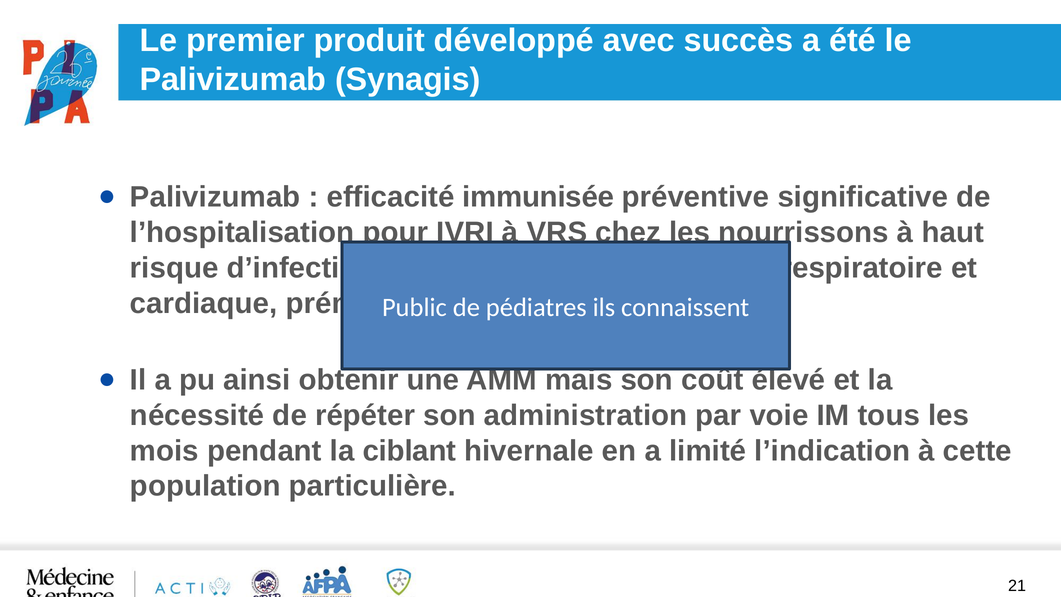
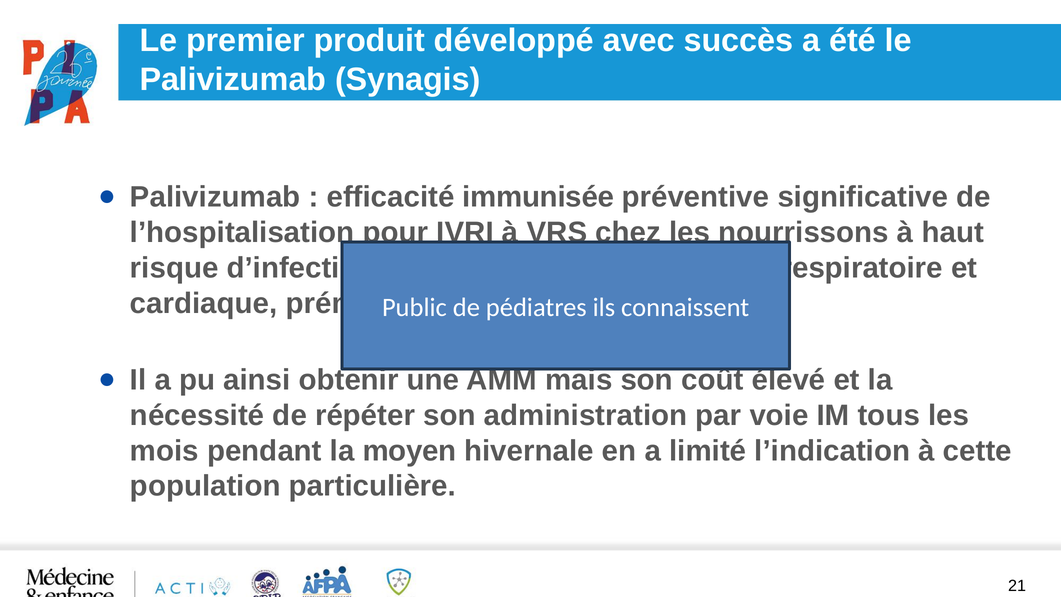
ciblant: ciblant -> moyen
